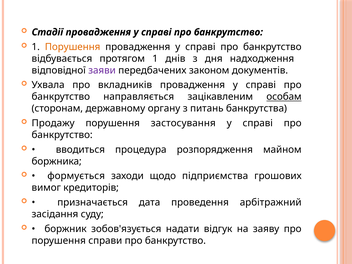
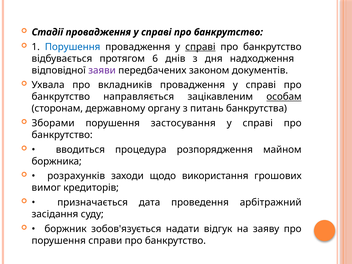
Порушення at (73, 47) colour: orange -> blue
справі at (200, 47) underline: none -> present
протягом 1: 1 -> 6
Продажу: Продажу -> Зборами
формується: формується -> розрахунків
підприємства: підприємства -> використання
